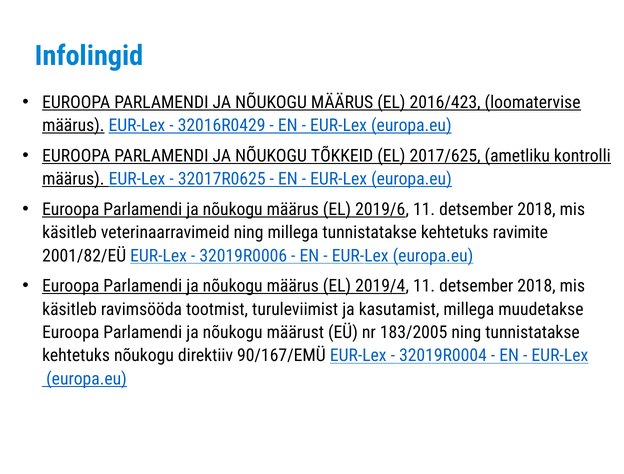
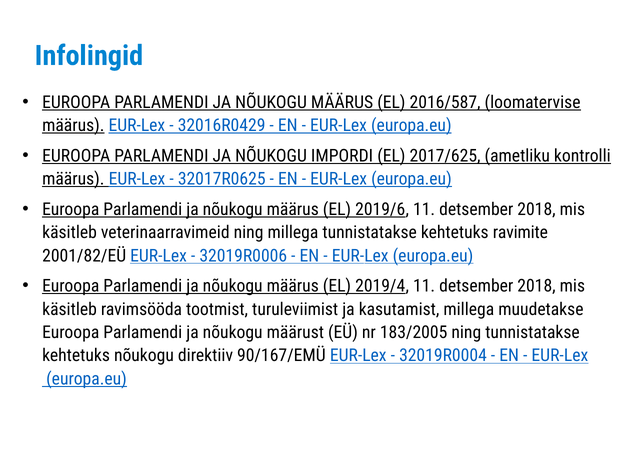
2016/423: 2016/423 -> 2016/587
TÕKKEID: TÕKKEID -> IMPORDI
